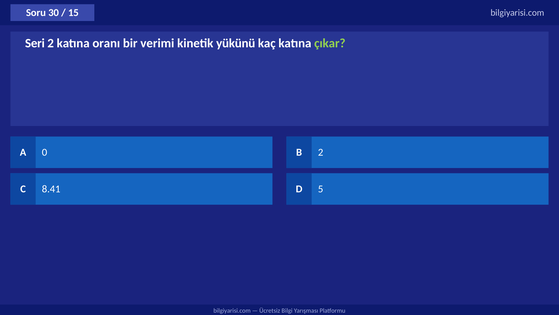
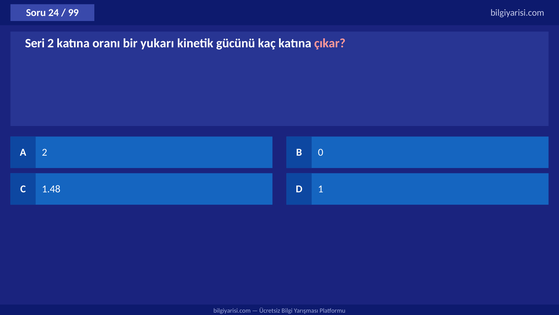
30: 30 -> 24
15: 15 -> 99
verimi: verimi -> yukarı
yükünü: yükünü -> gücünü
çıkar colour: light green -> pink
A 0: 0 -> 2
B 2: 2 -> 0
8.41: 8.41 -> 1.48
5: 5 -> 1
